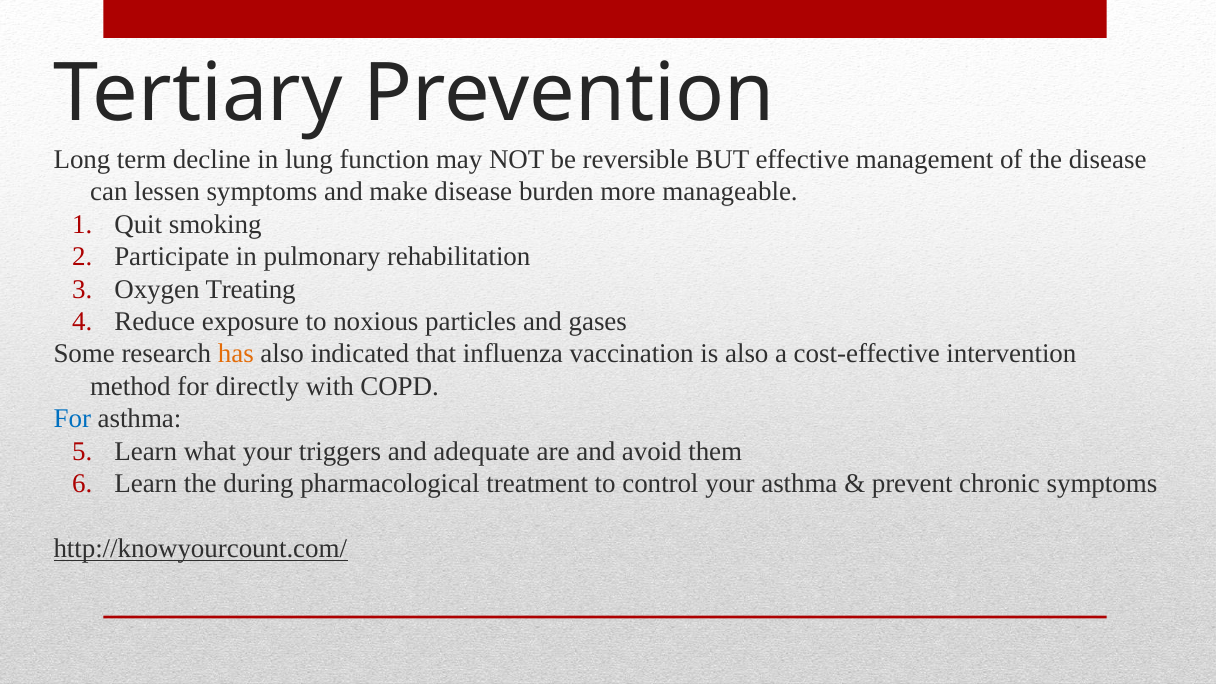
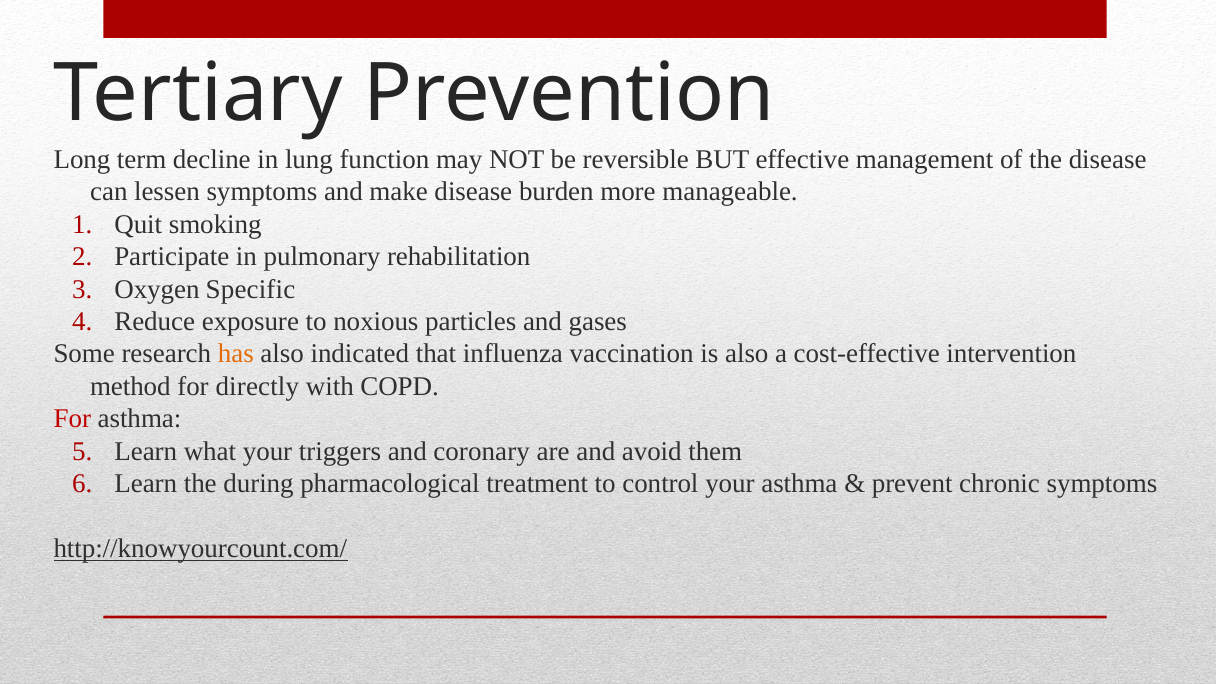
Treating: Treating -> Specific
For at (72, 419) colour: blue -> red
adequate: adequate -> coronary
